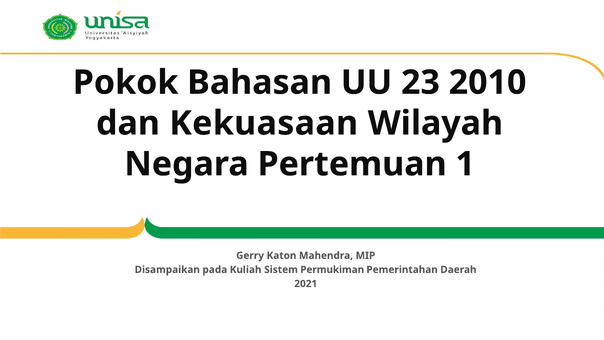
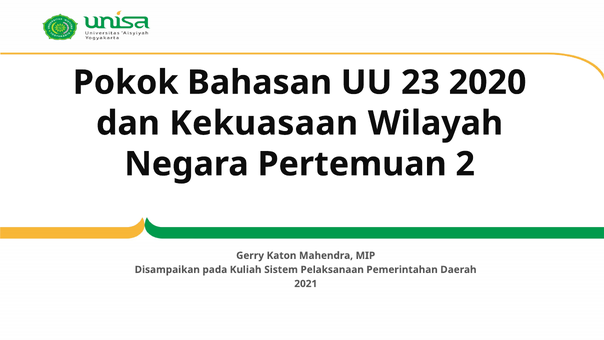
2010: 2010 -> 2020
1: 1 -> 2
Permukiman: Permukiman -> Pelaksanaan
